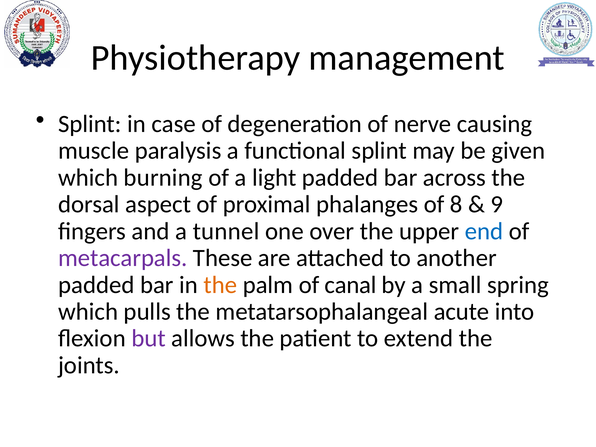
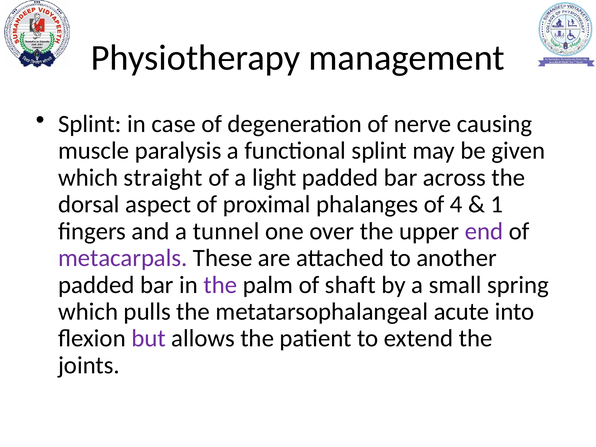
burning: burning -> straight
8: 8 -> 4
9: 9 -> 1
end colour: blue -> purple
the at (220, 285) colour: orange -> purple
canal: canal -> shaft
